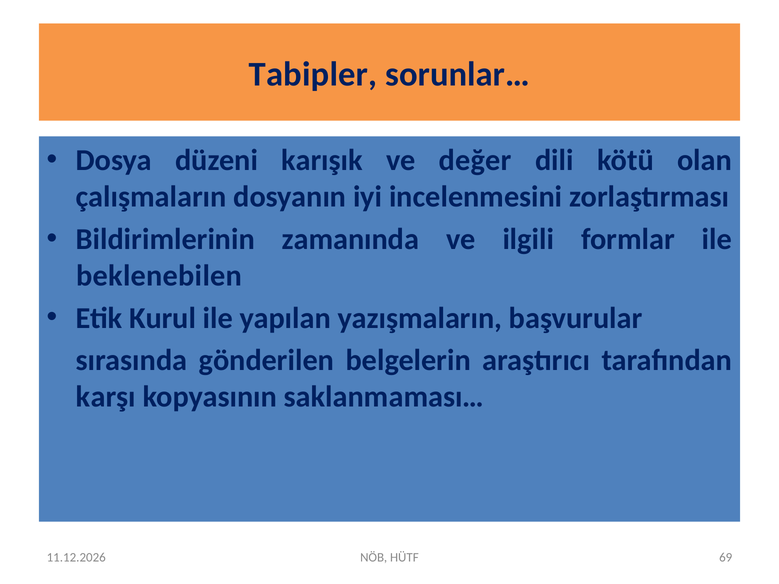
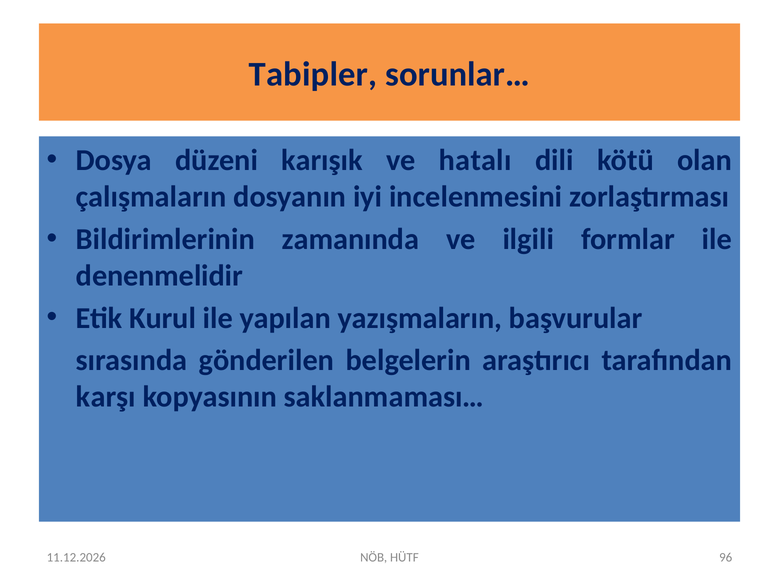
değer: değer -> hatalı
beklenebilen: beklenebilen -> denenmelidir
69: 69 -> 96
